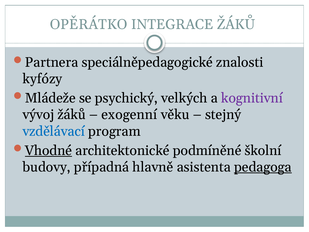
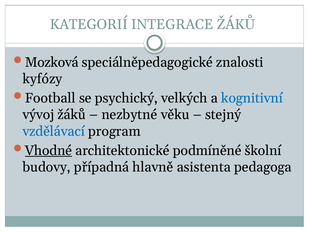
OPĚRÁTKO: OPĚRÁTKO -> KATEGORIÍ
Partnera: Partnera -> Mozková
Mládeže: Mládeže -> Football
kognitivní colour: purple -> blue
exogenní: exogenní -> nezbytné
pedagoga underline: present -> none
